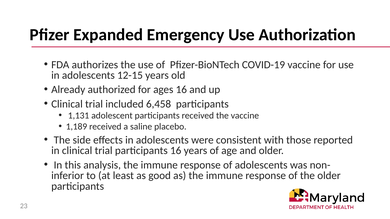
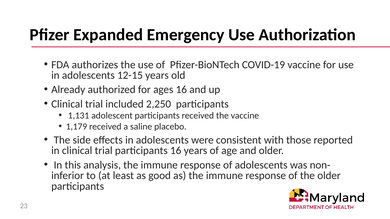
6,458: 6,458 -> 2,250
1,189: 1,189 -> 1,179
